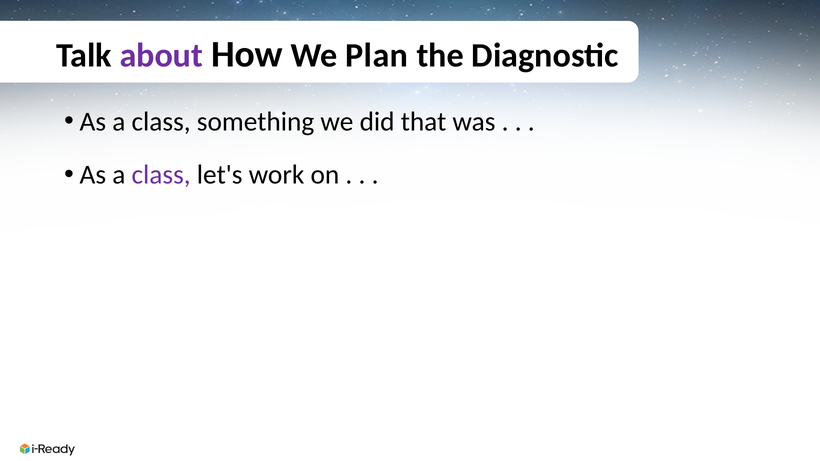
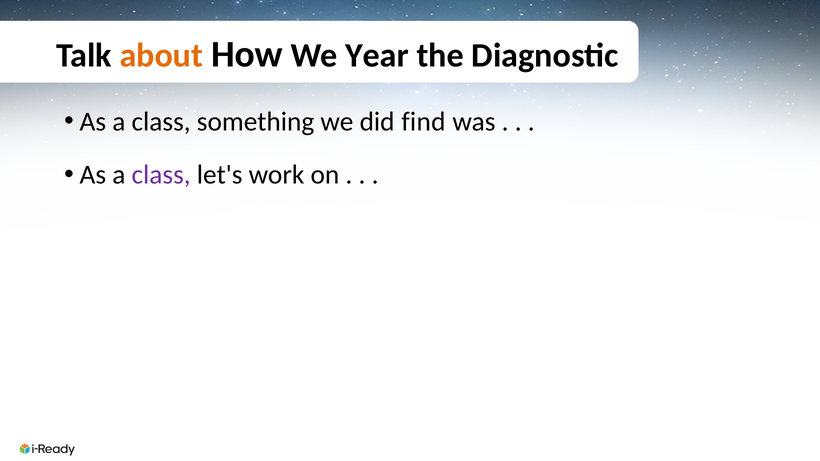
about colour: purple -> orange
Plan: Plan -> Year
that: that -> find
